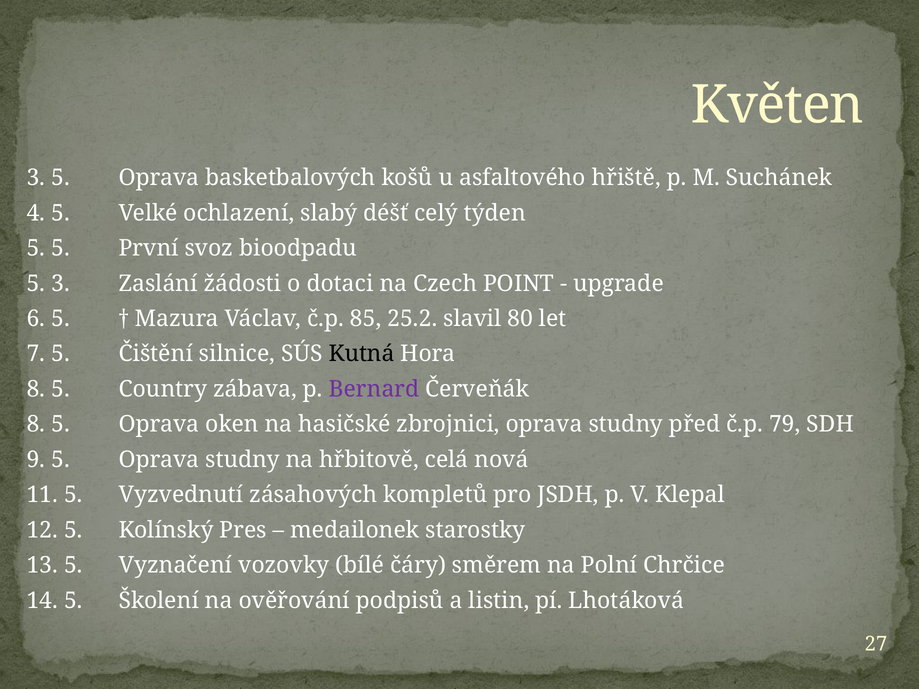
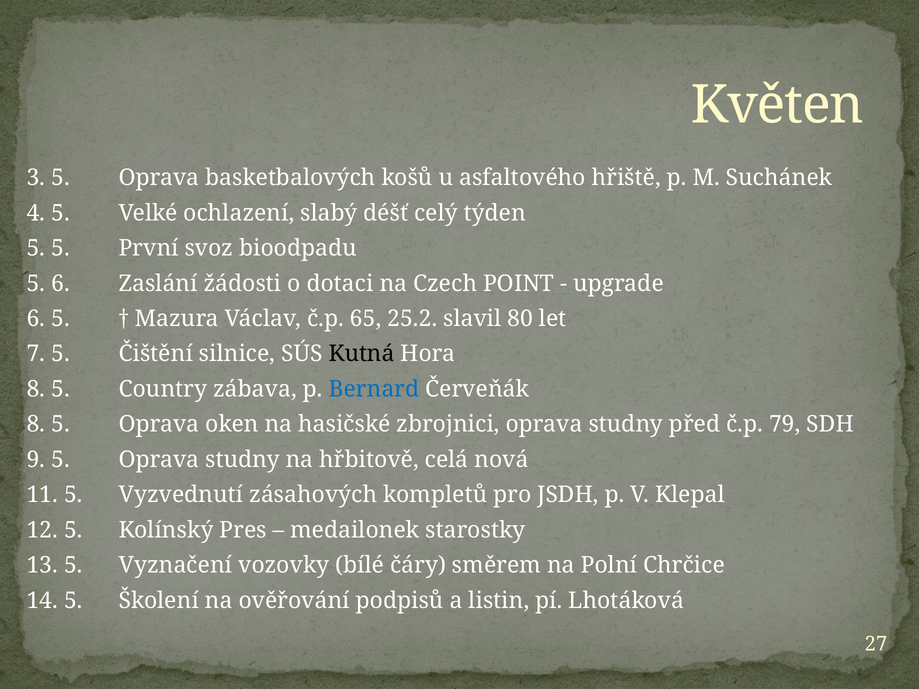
5 3: 3 -> 6
85: 85 -> 65
Bernard colour: purple -> blue
